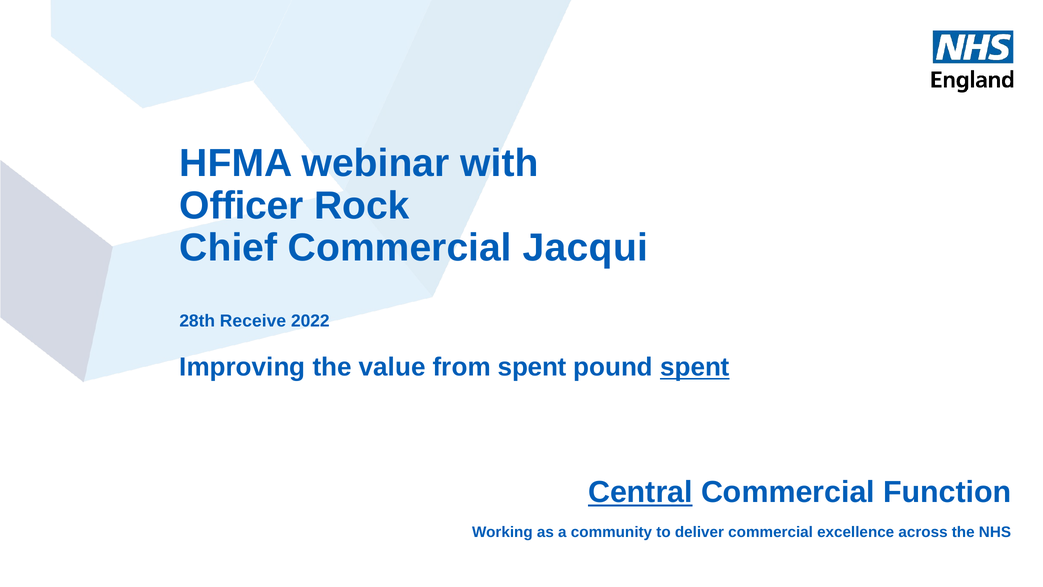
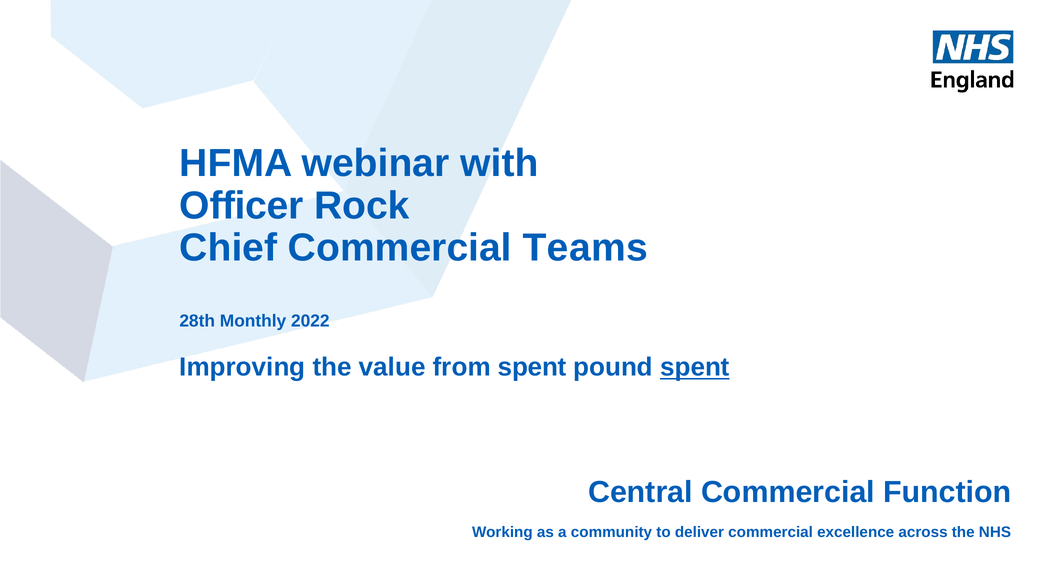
Jacqui: Jacqui -> Teams
Receive: Receive -> Monthly
Central underline: present -> none
